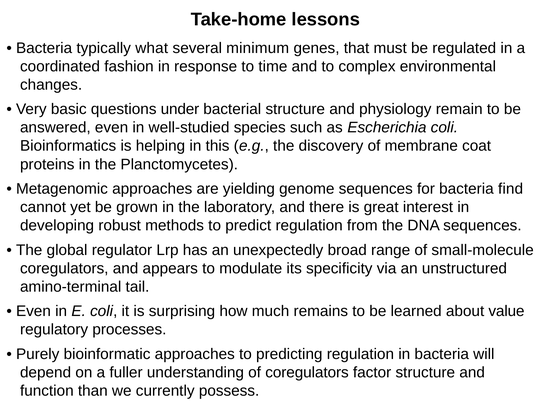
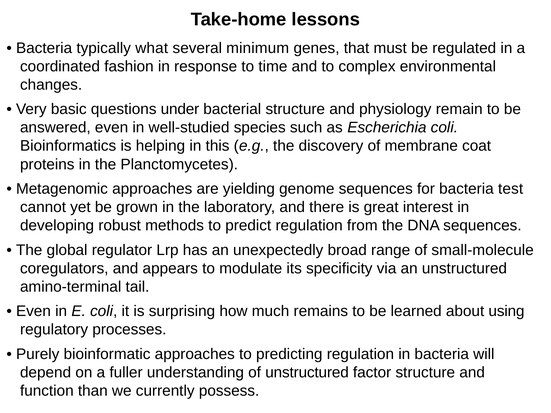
find: find -> test
value: value -> using
of coregulators: coregulators -> unstructured
